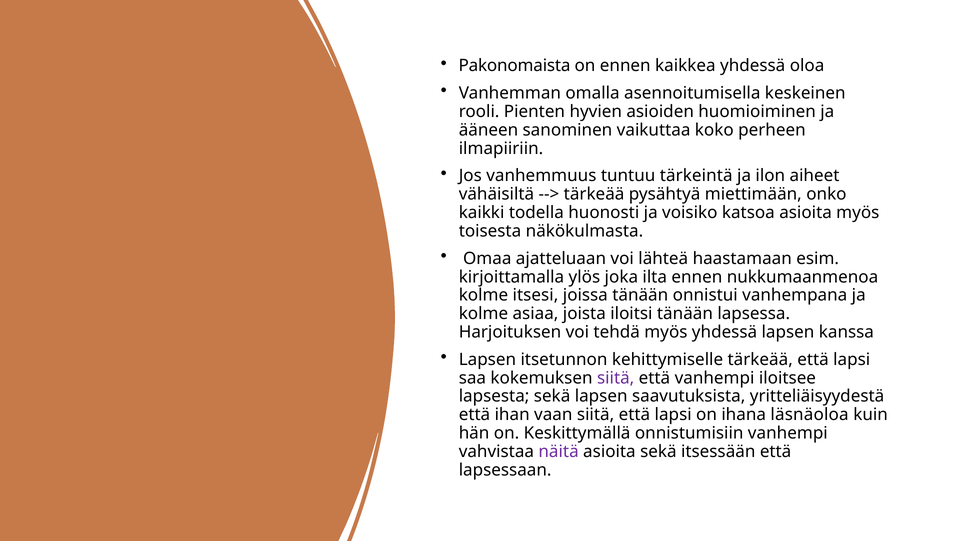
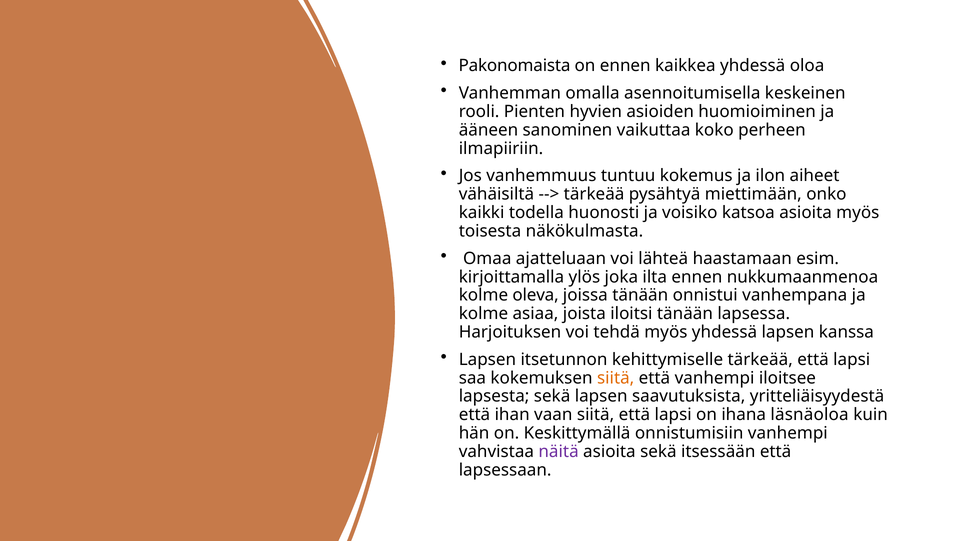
tärkeintä: tärkeintä -> kokemus
itsesi: itsesi -> oleva
siitä at (616, 378) colour: purple -> orange
